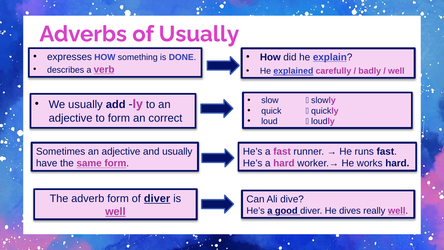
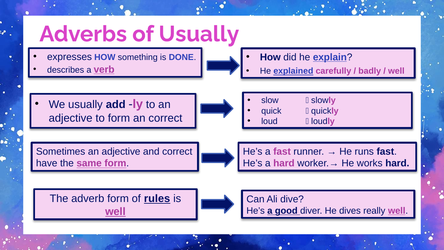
and usually: usually -> correct
of diver: diver -> rules
